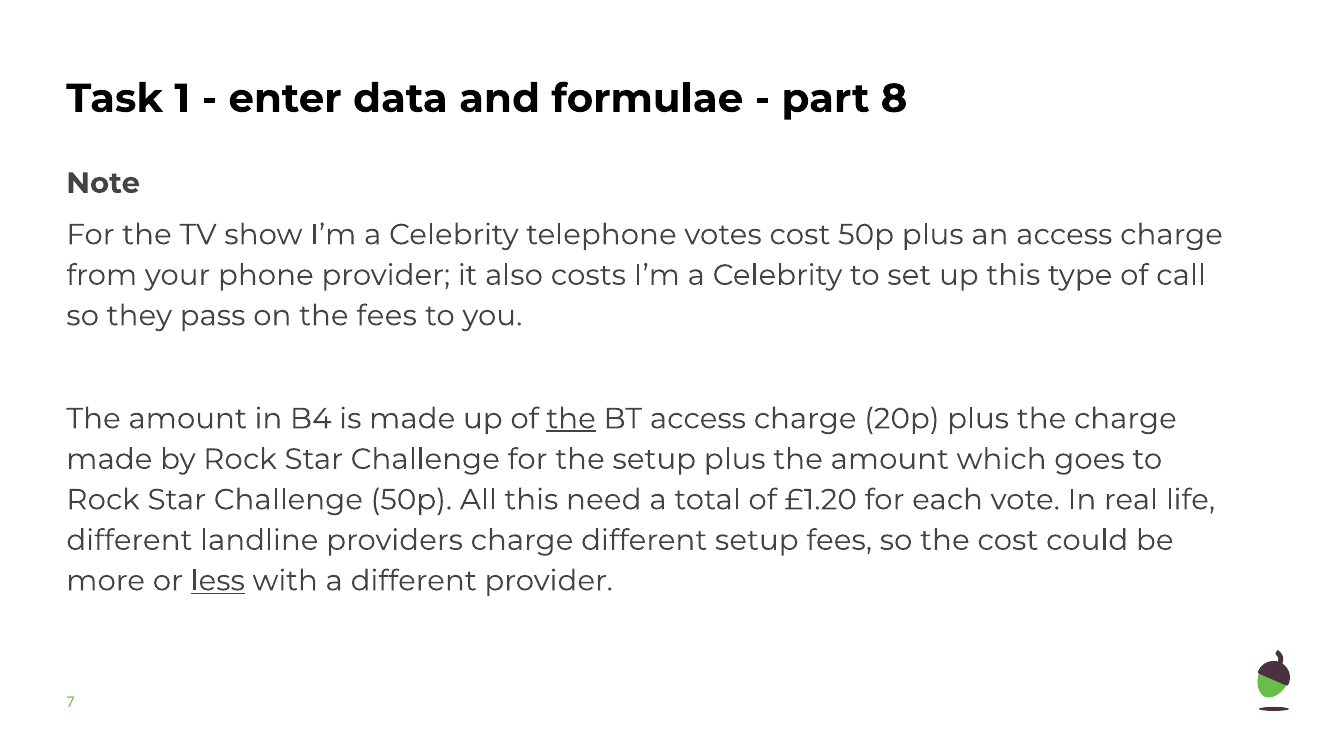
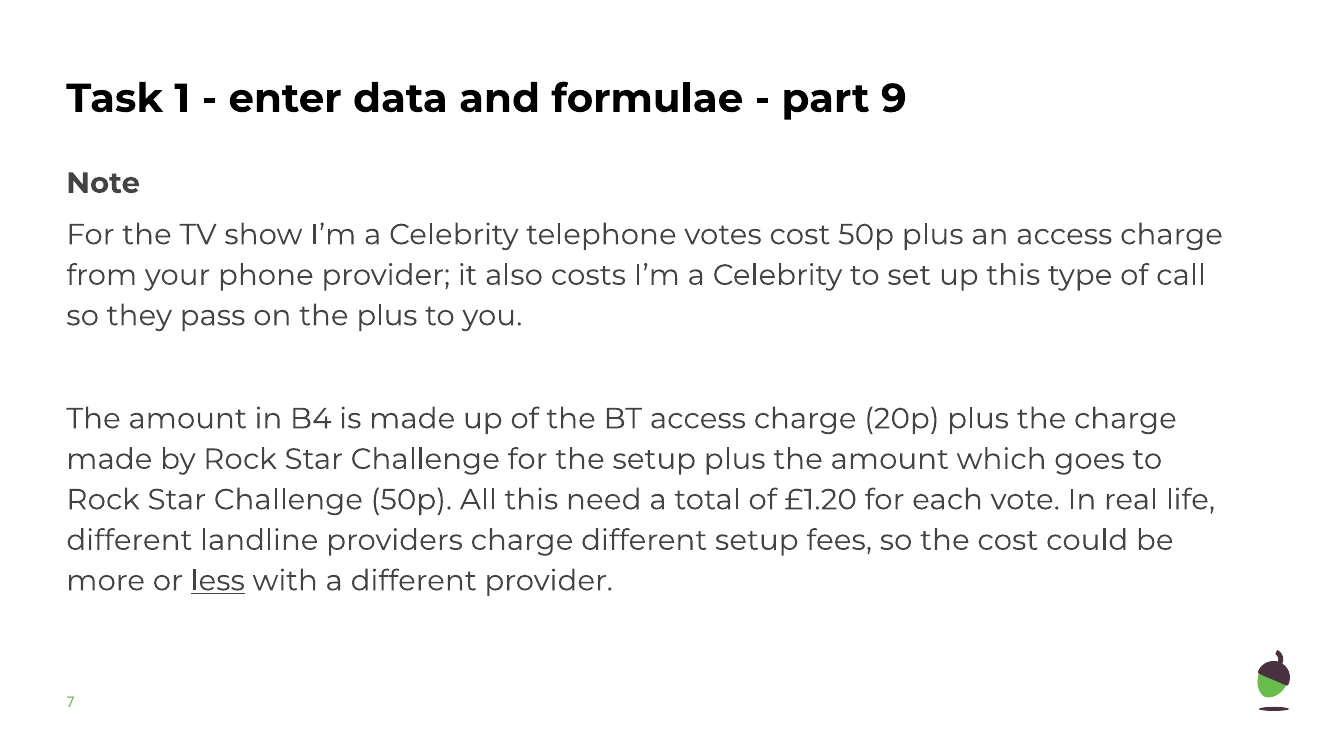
8: 8 -> 9
the fees: fees -> plus
the at (571, 419) underline: present -> none
